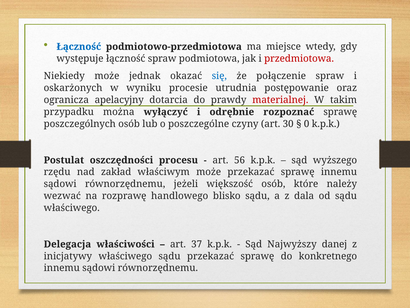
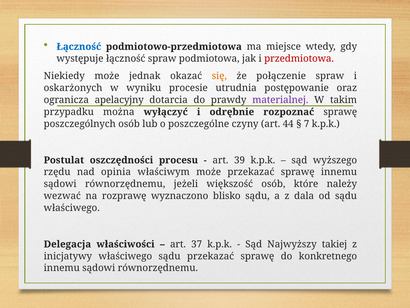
się colour: blue -> orange
materialnej colour: red -> purple
30: 30 -> 44
0: 0 -> 7
56: 56 -> 39
zakład: zakład -> opinia
handlowego: handlowego -> wyznaczono
danej: danej -> takiej
